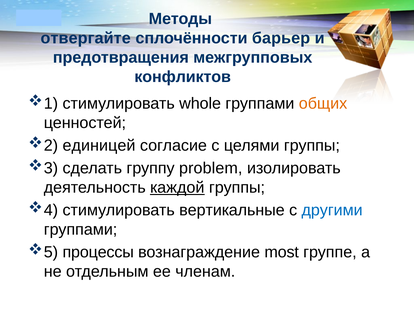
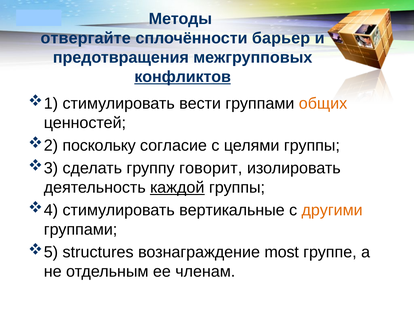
конфликтов underline: none -> present
whole: whole -> вести
единицей: единицей -> поскольку
problem: problem -> говорит
другими colour: blue -> orange
процессы: процессы -> structures
